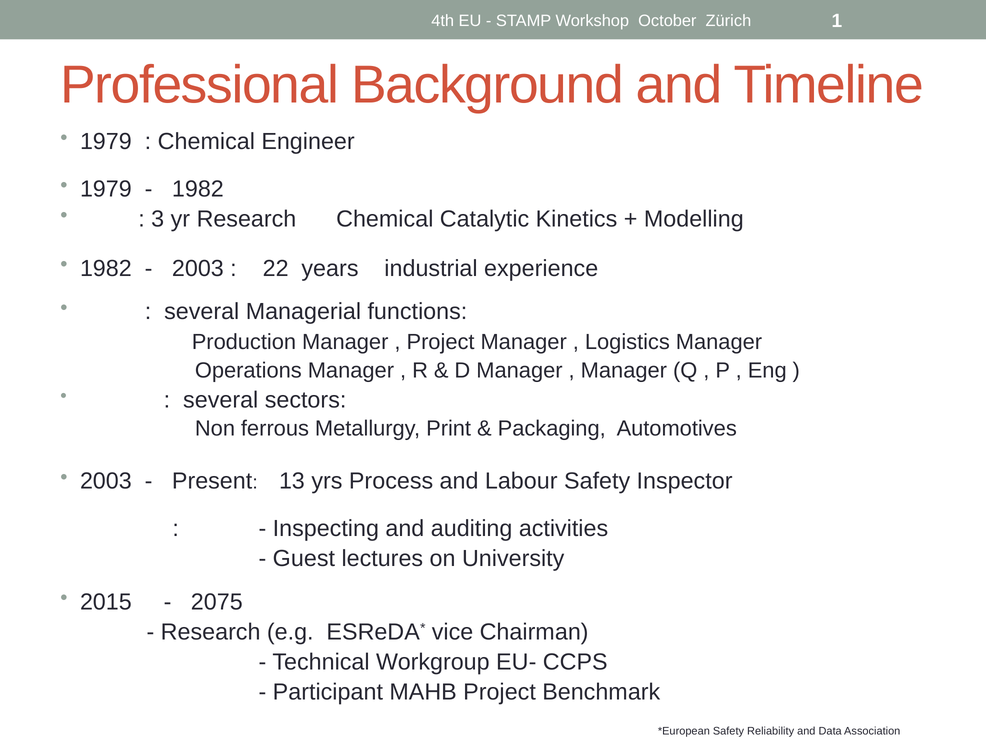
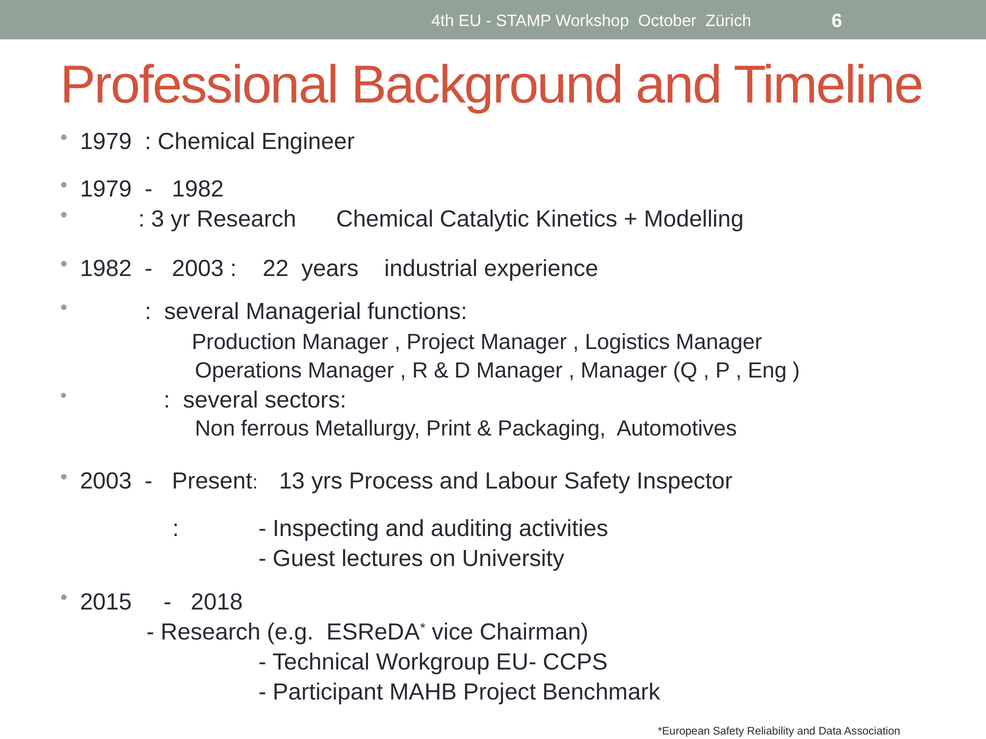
1: 1 -> 6
2075: 2075 -> 2018
